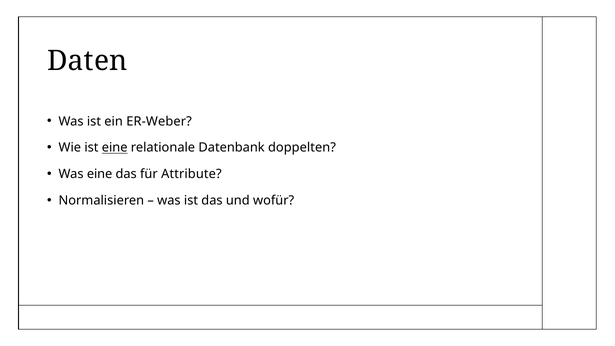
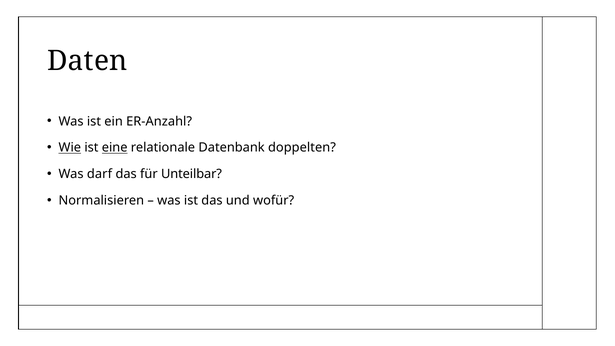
ER-Weber: ER-Weber -> ER-Anzahl
Wie underline: none -> present
Was eine: eine -> darf
Attribute: Attribute -> Unteilbar
